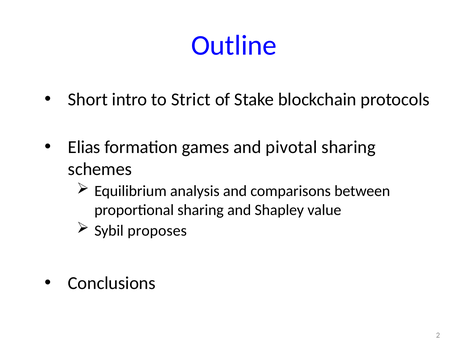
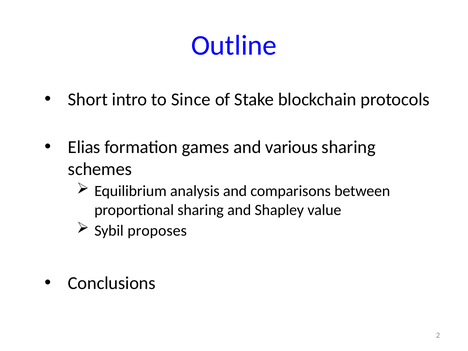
Strict: Strict -> Since
pivotal: pivotal -> various
